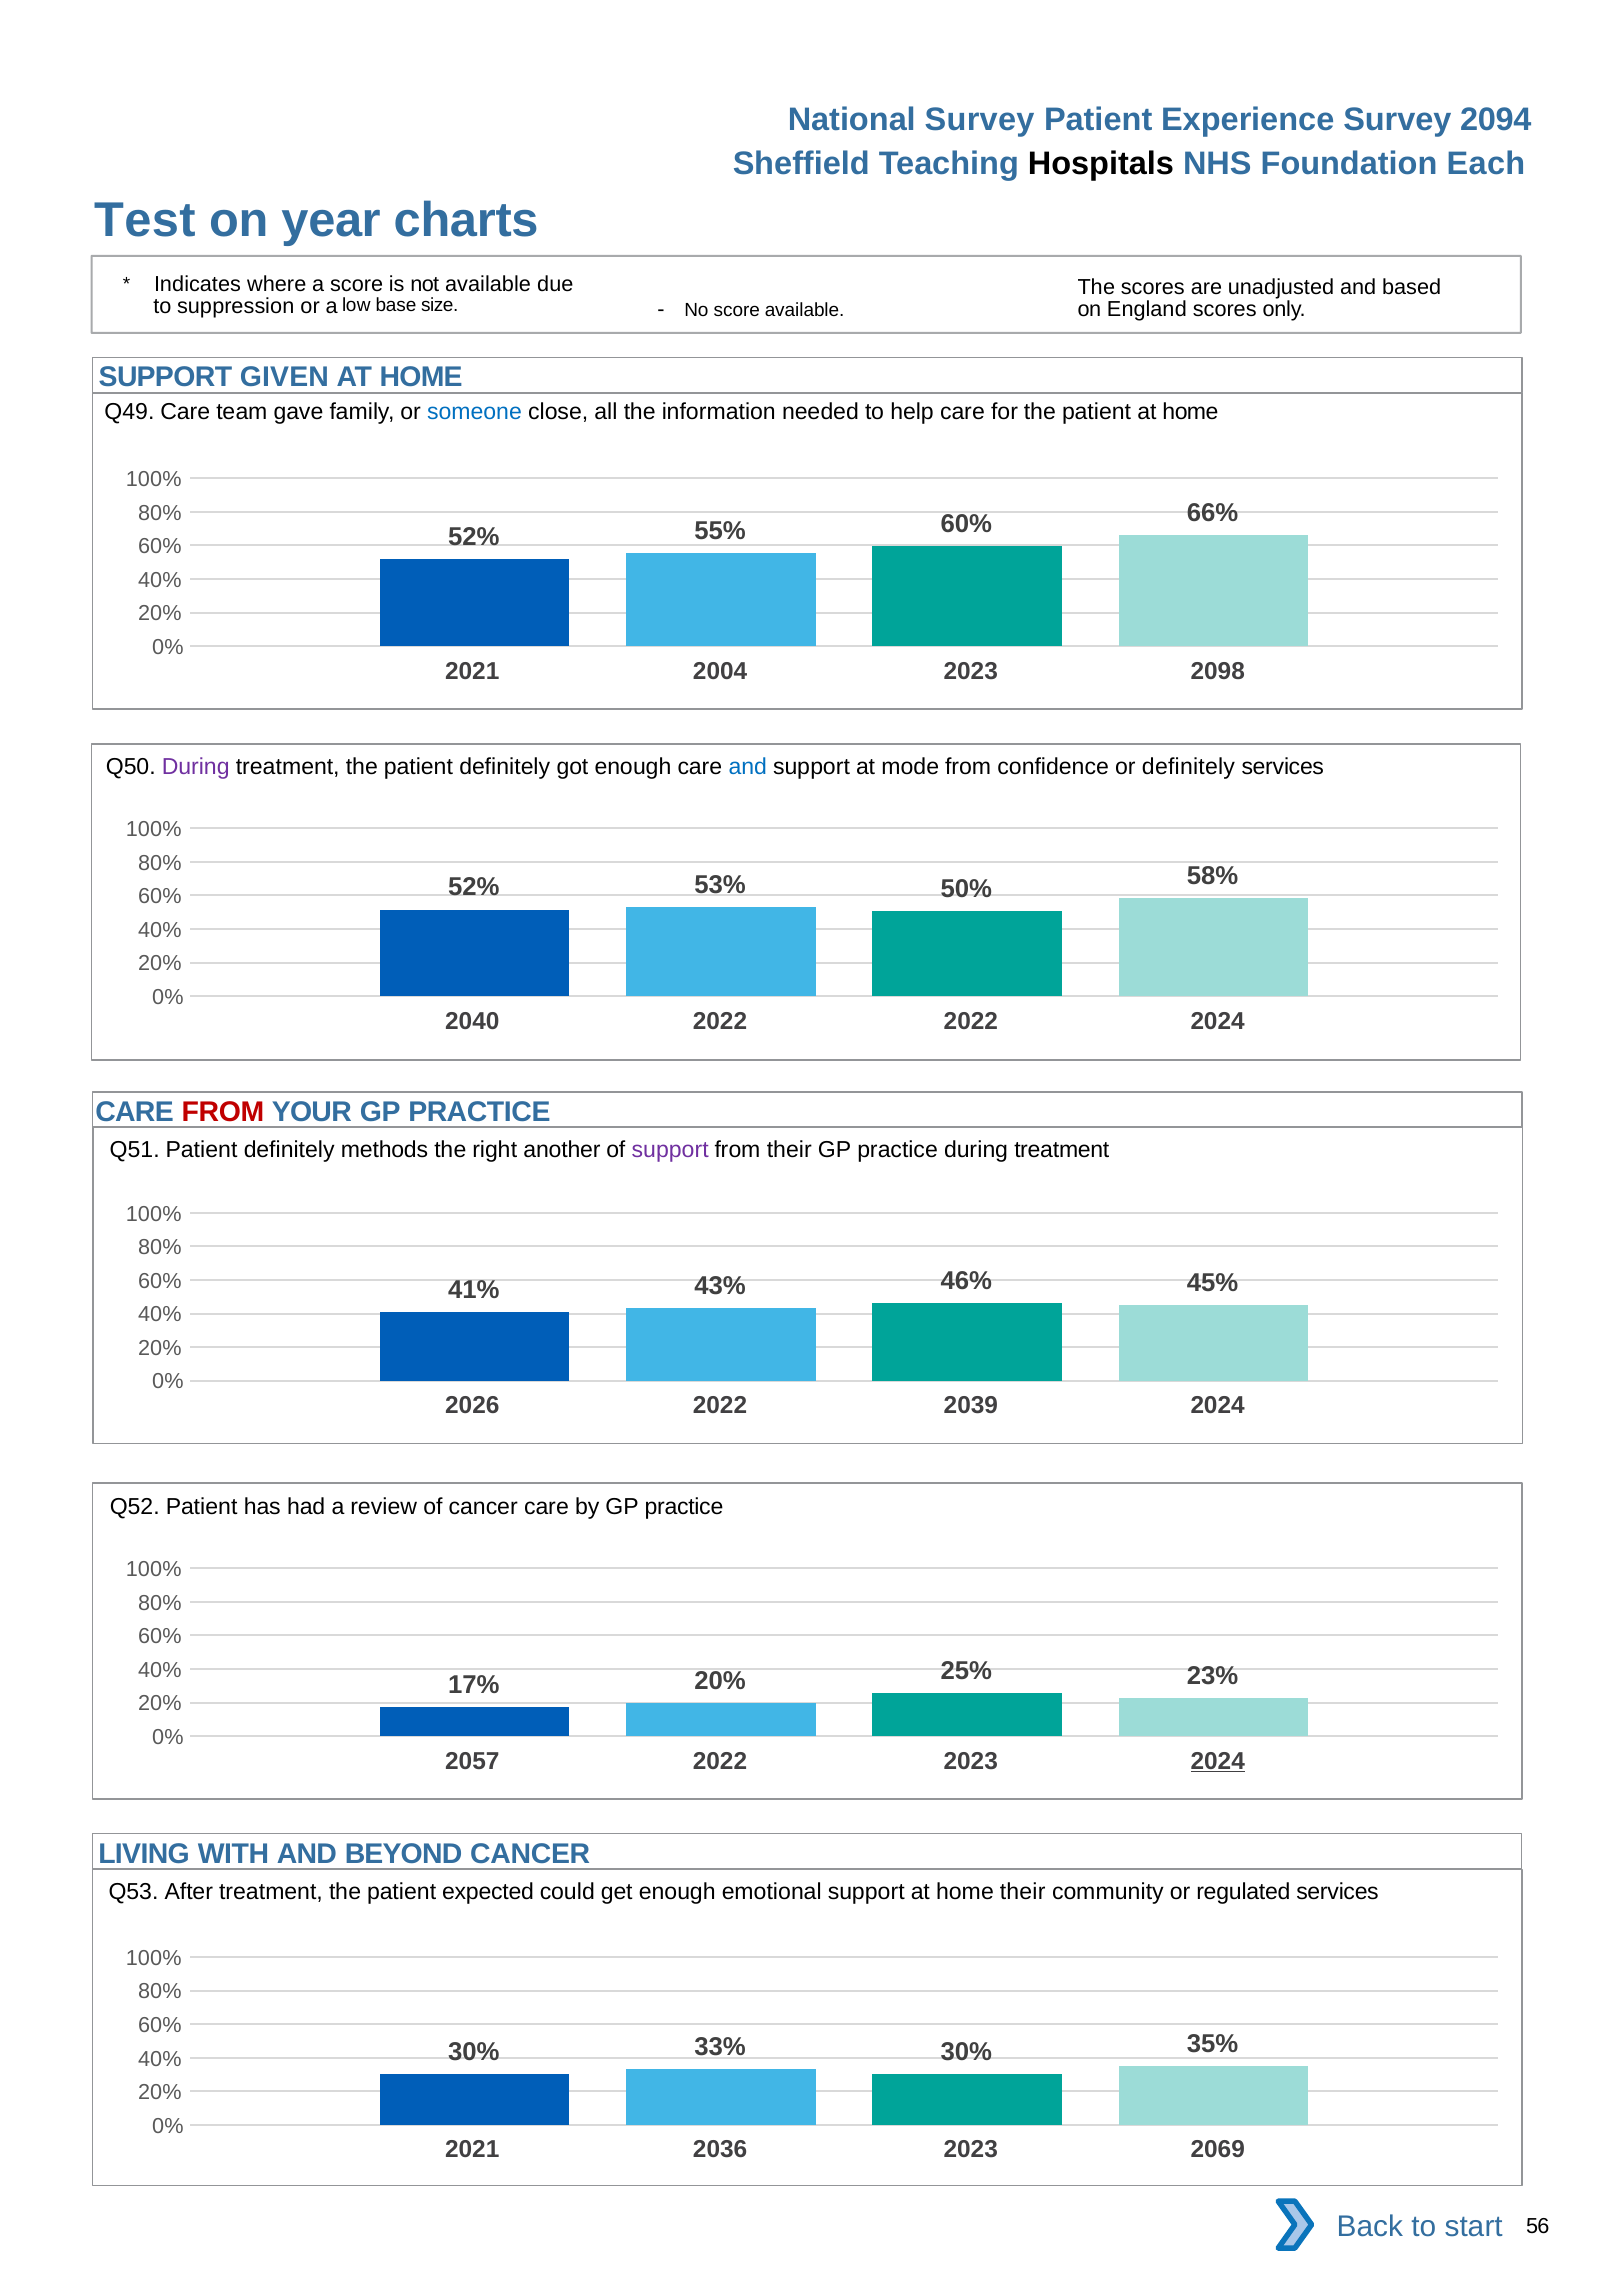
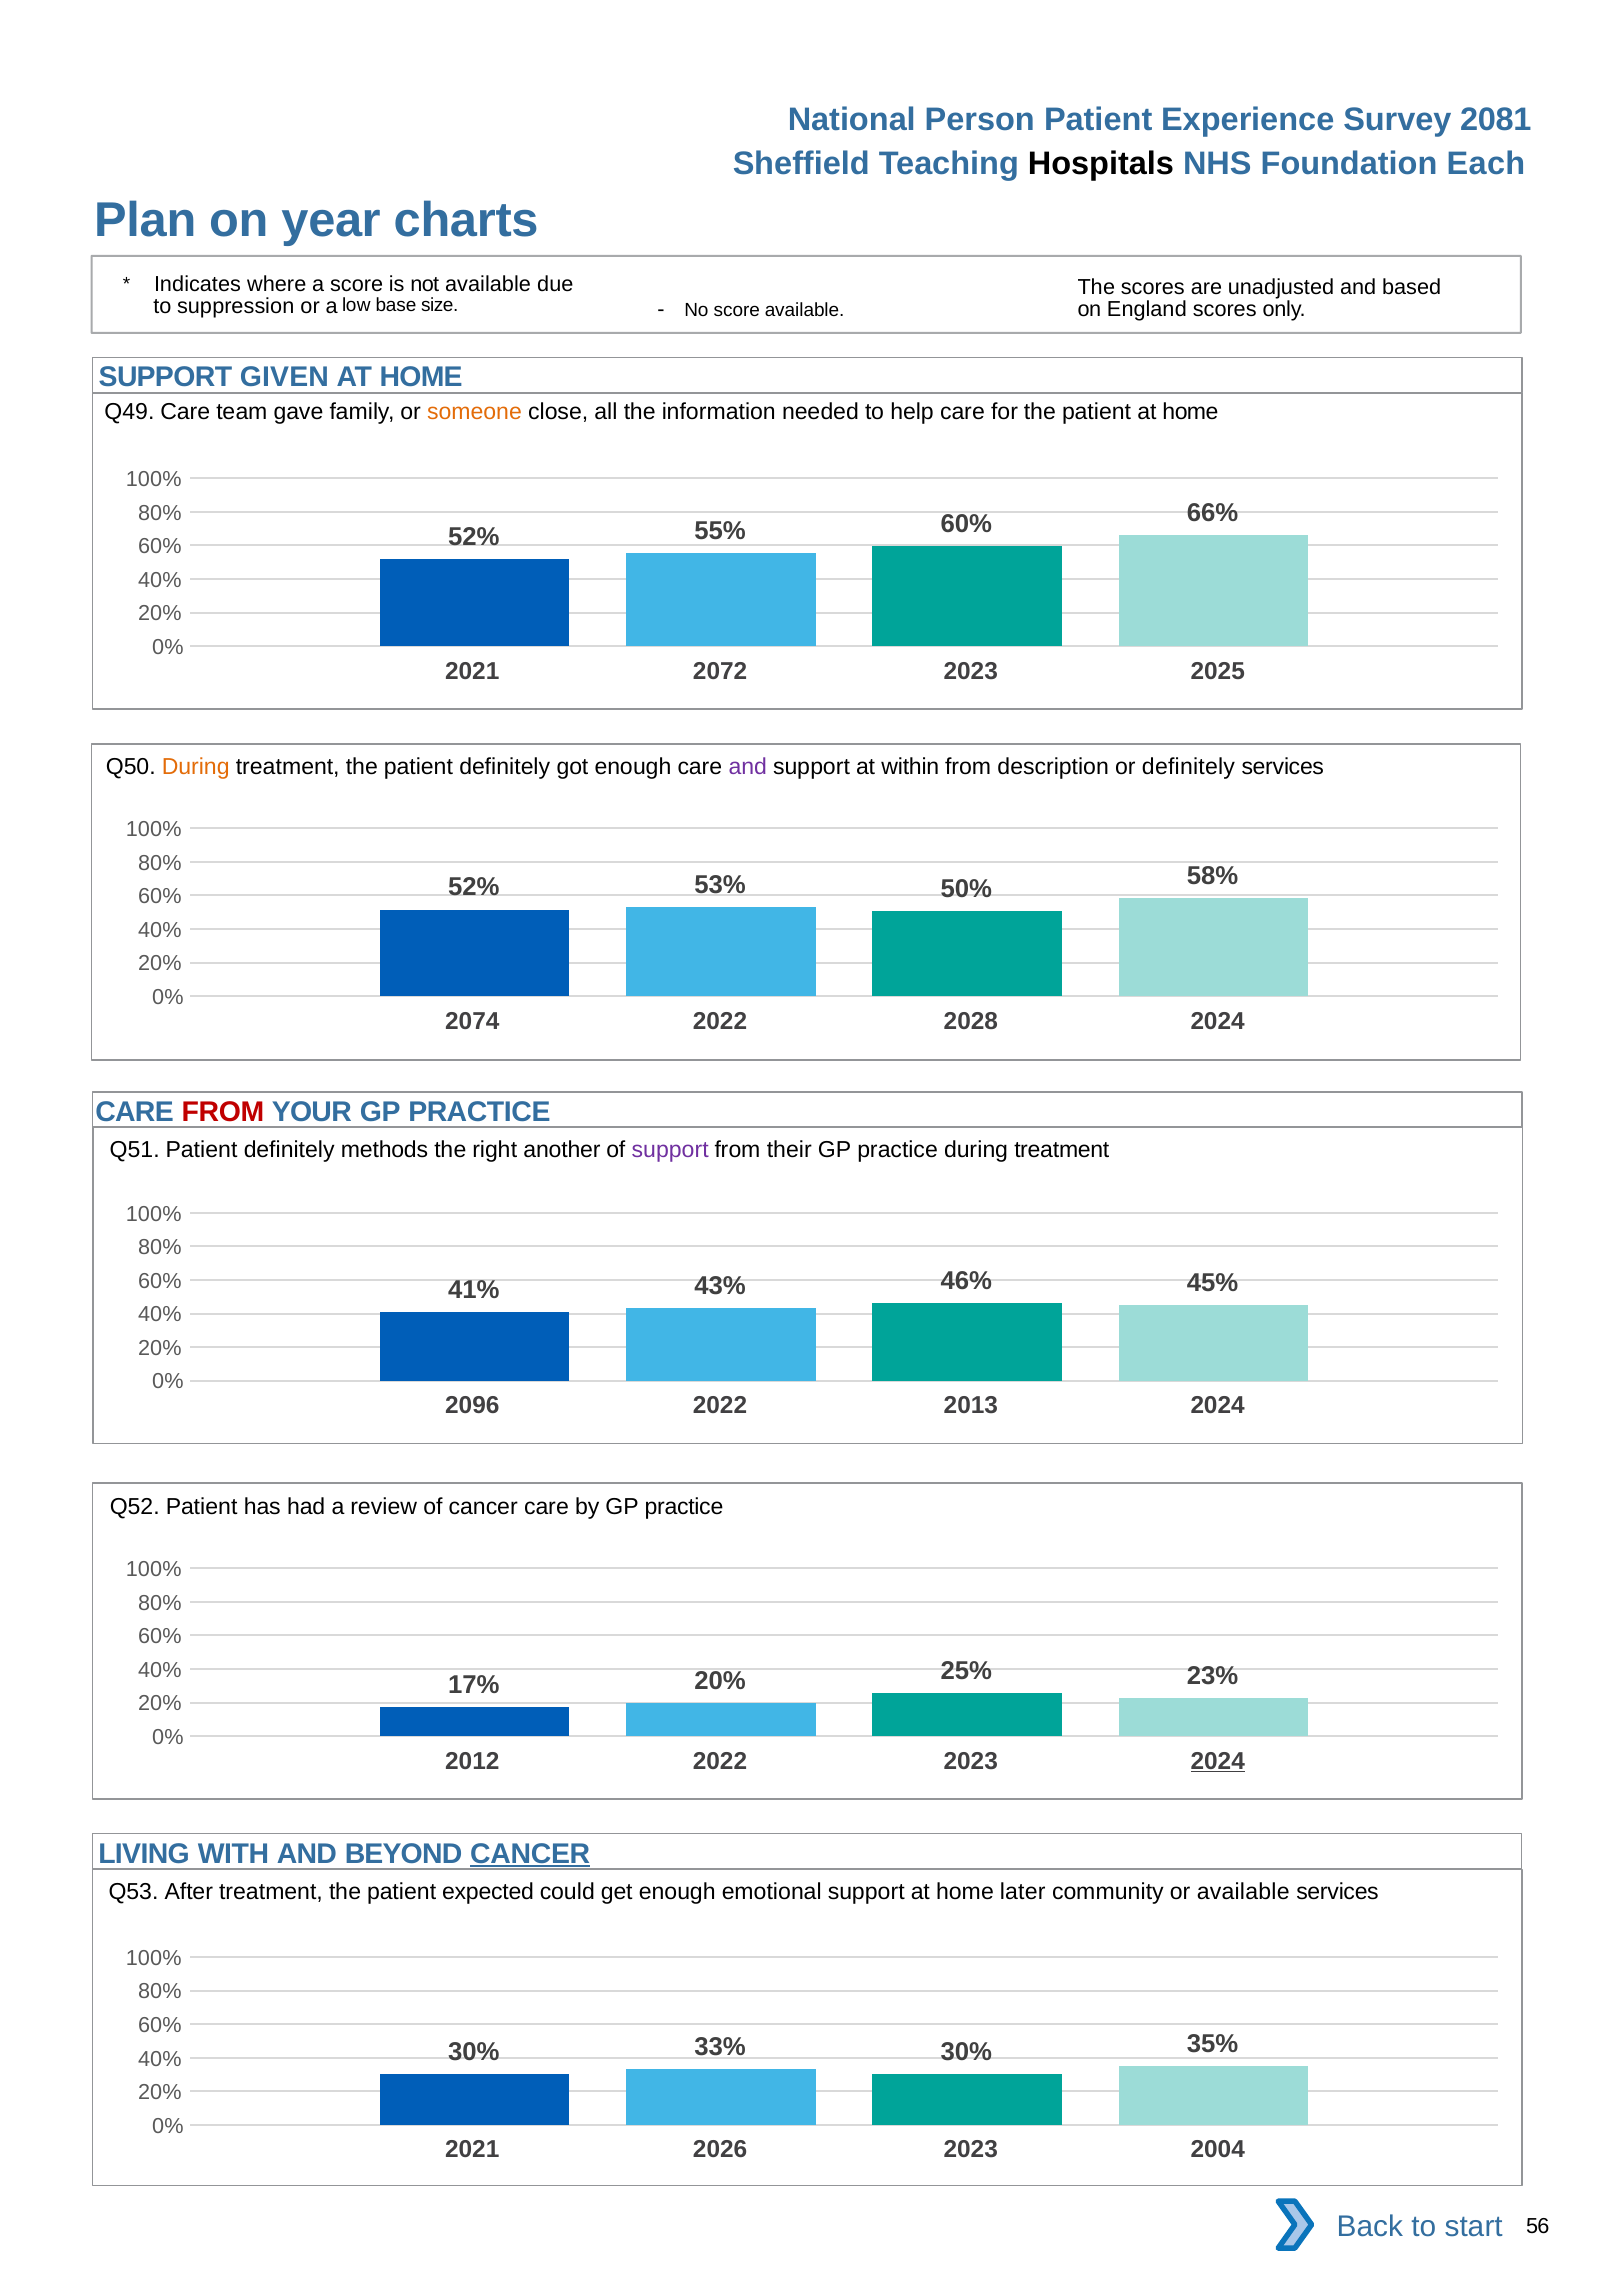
National Survey: Survey -> Person
2094: 2094 -> 2081
Test: Test -> Plan
someone colour: blue -> orange
2004: 2004 -> 2072
2098: 2098 -> 2025
During at (196, 767) colour: purple -> orange
and at (748, 767) colour: blue -> purple
mode: mode -> within
confidence: confidence -> description
2040: 2040 -> 2074
2022 2022: 2022 -> 2028
2026: 2026 -> 2096
2039: 2039 -> 2013
2057: 2057 -> 2012
CANCER at (530, 1854) underline: none -> present
home their: their -> later
or regulated: regulated -> available
2036: 2036 -> 2026
2069: 2069 -> 2004
